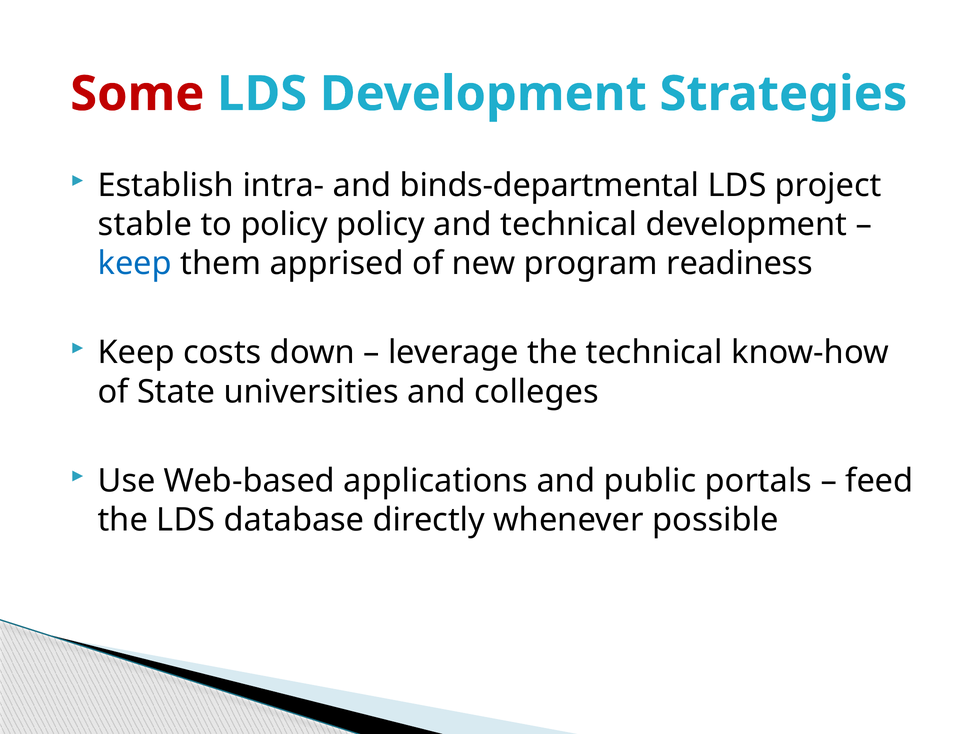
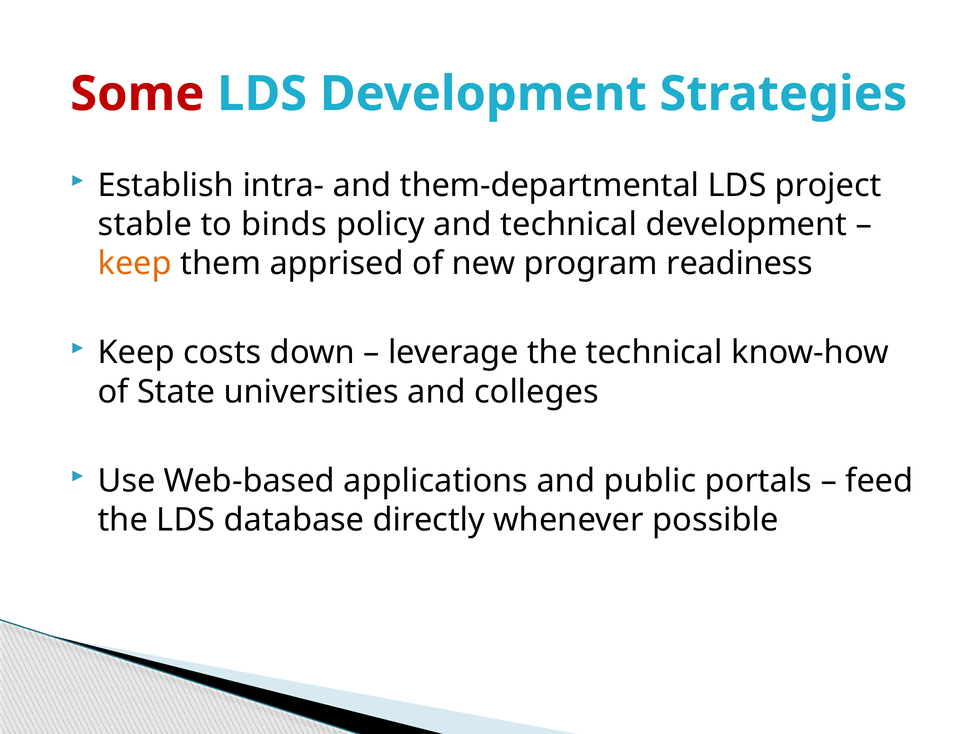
binds-departmental: binds-departmental -> them-departmental
to policy: policy -> binds
keep at (135, 263) colour: blue -> orange
